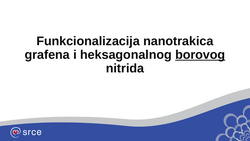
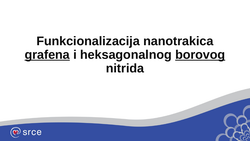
grafena underline: none -> present
